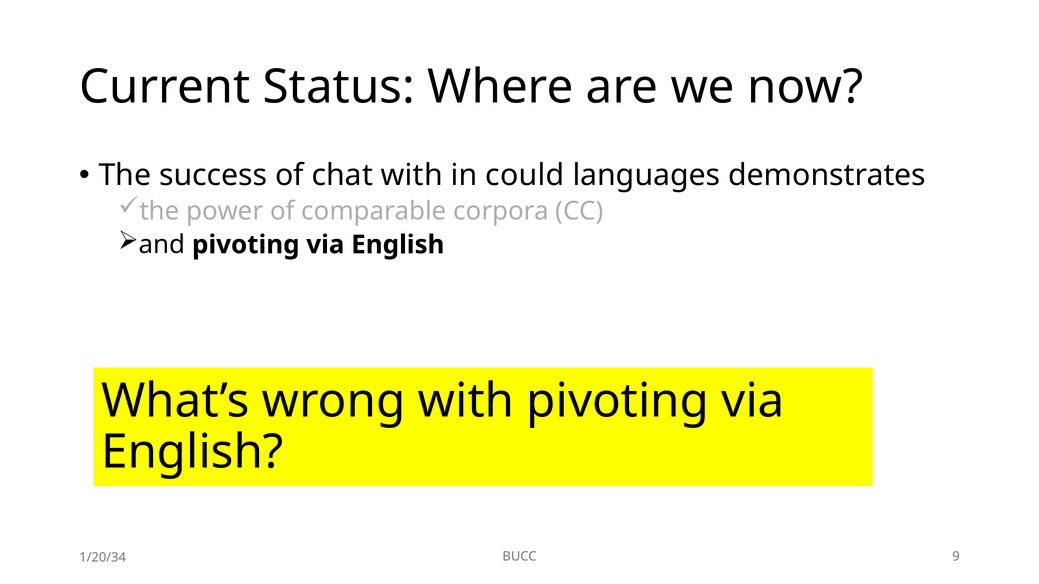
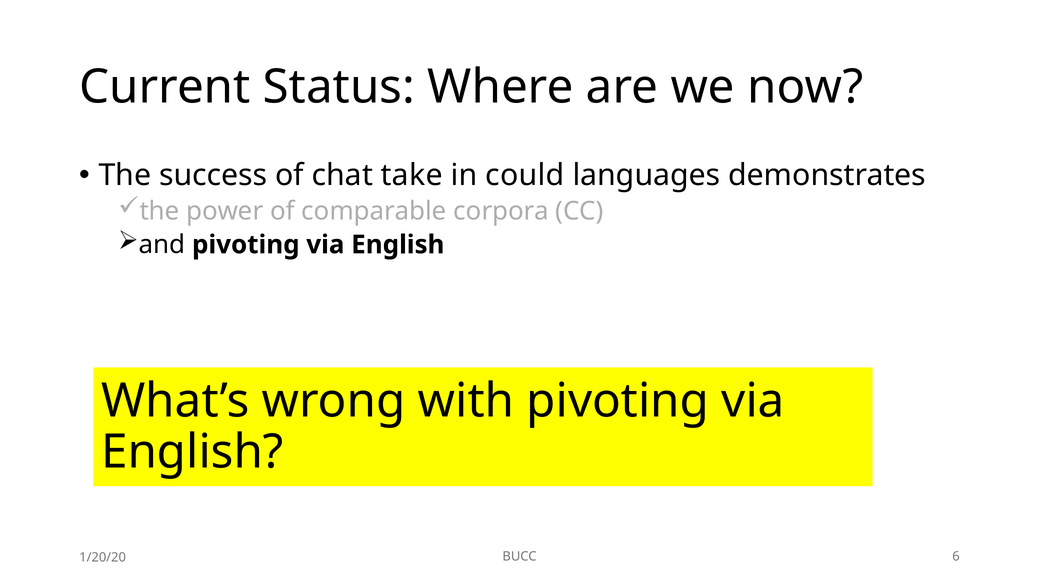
chat with: with -> take
9: 9 -> 6
1/20/34: 1/20/34 -> 1/20/20
